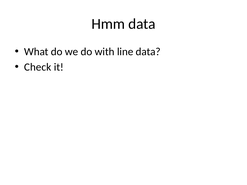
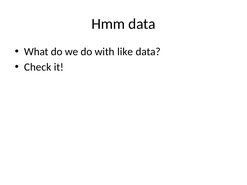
line: line -> like
